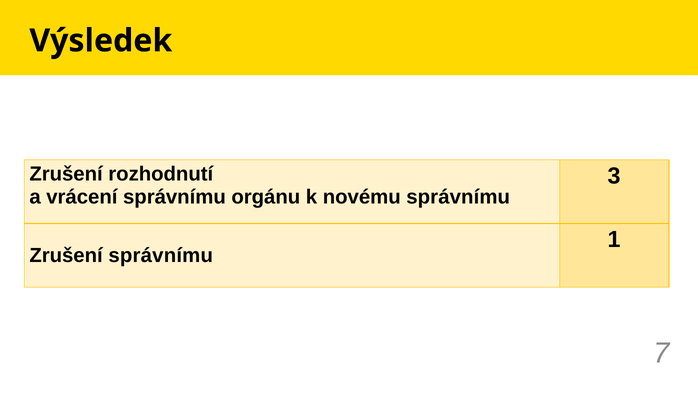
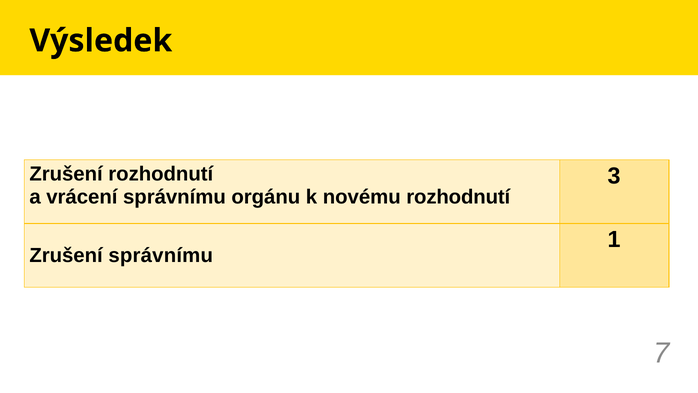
novému správnímu: správnímu -> rozhodnutí
